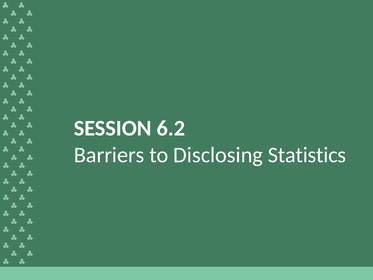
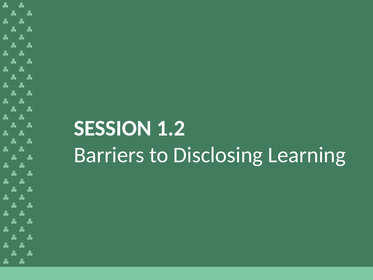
6.2: 6.2 -> 1.2
Statistics: Statistics -> Learning
